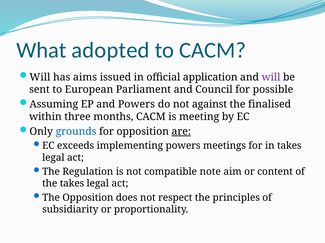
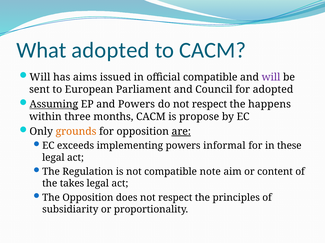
official application: application -> compatible
for possible: possible -> adopted
Assuming underline: none -> present
do not against: against -> respect
finalised: finalised -> happens
meeting: meeting -> propose
grounds colour: blue -> orange
meetings: meetings -> informal
in takes: takes -> these
